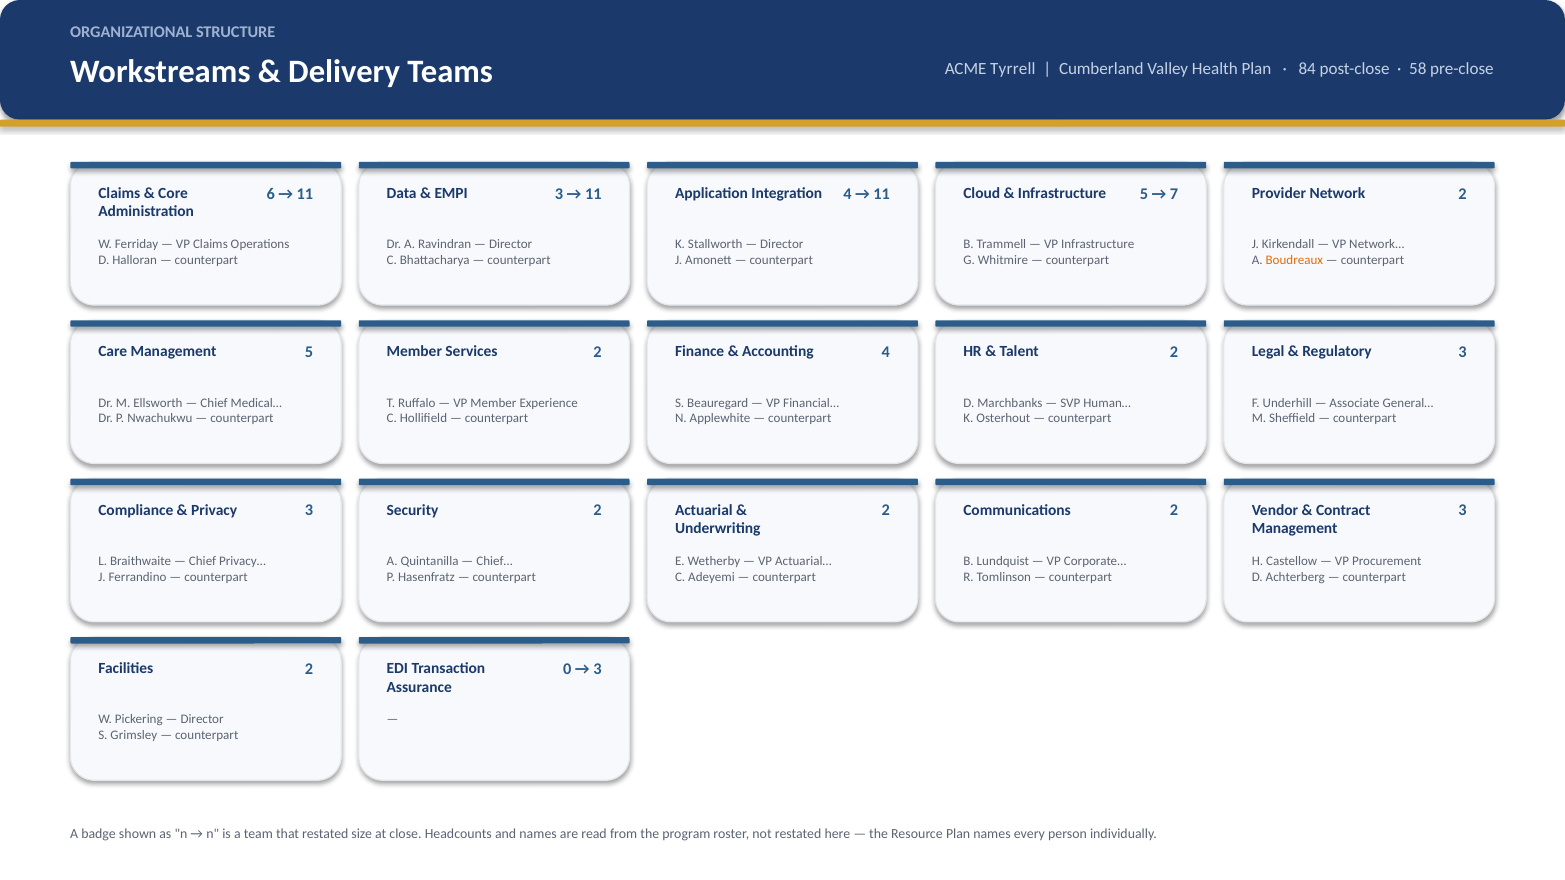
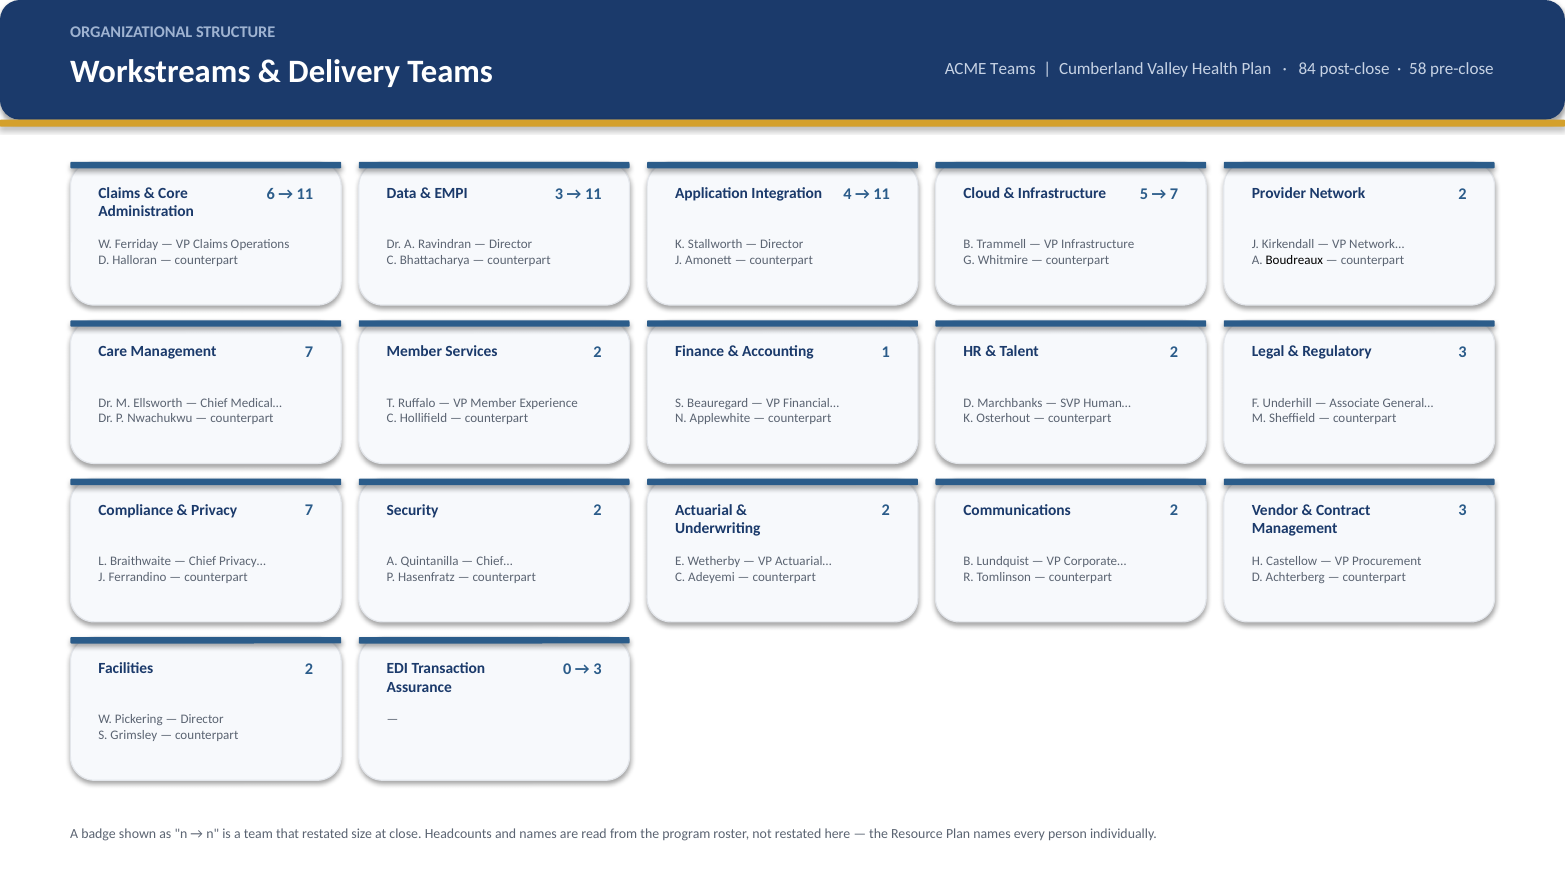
ACME Tyrrell: Tyrrell -> Teams
Boudreaux colour: orange -> black
Management 5: 5 -> 7
Accounting 4: 4 -> 1
Privacy 3: 3 -> 7
